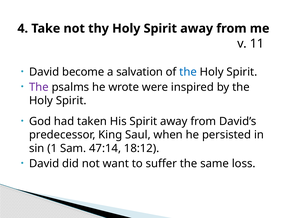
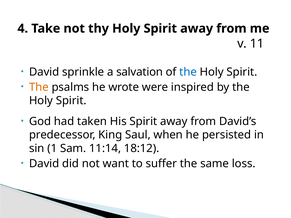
become: become -> sprinkle
The at (39, 87) colour: purple -> orange
47:14: 47:14 -> 11:14
